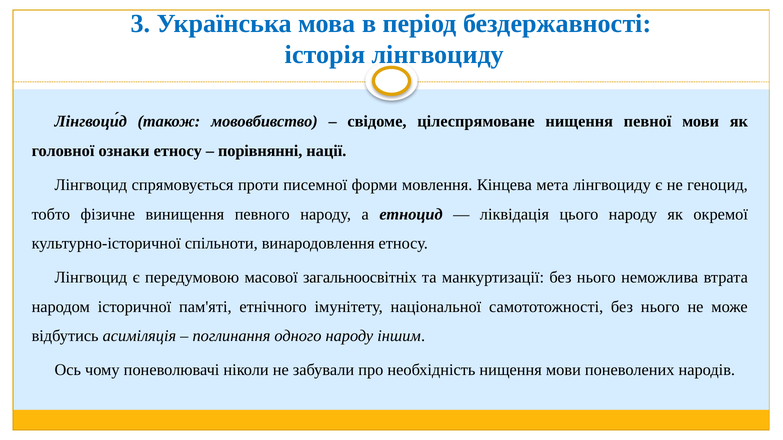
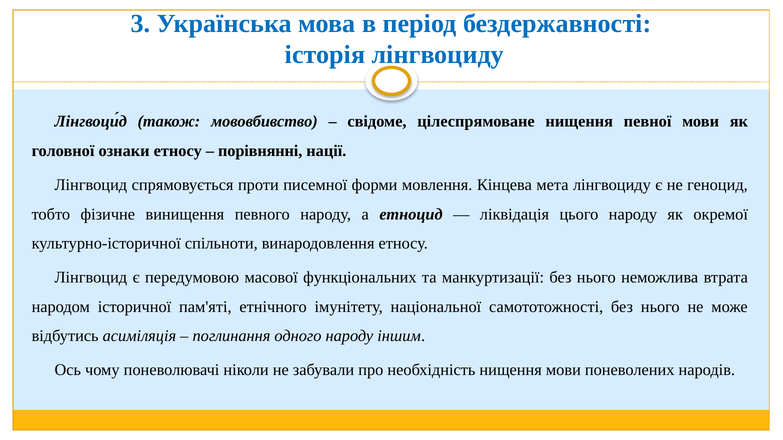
загальноосвітніх: загальноосвітніх -> функціональних
